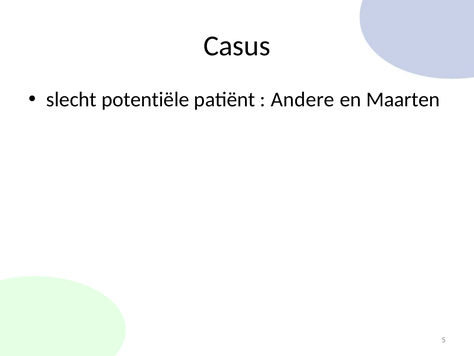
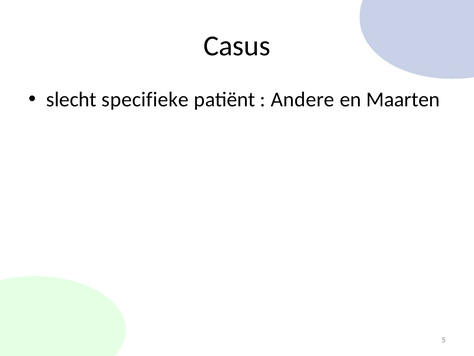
potentiële: potentiële -> specifieke
